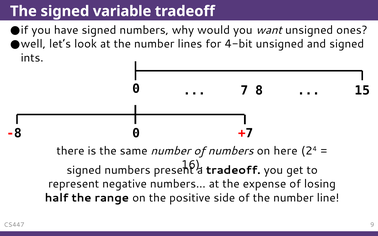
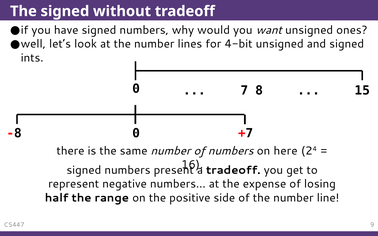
variable: variable -> without
